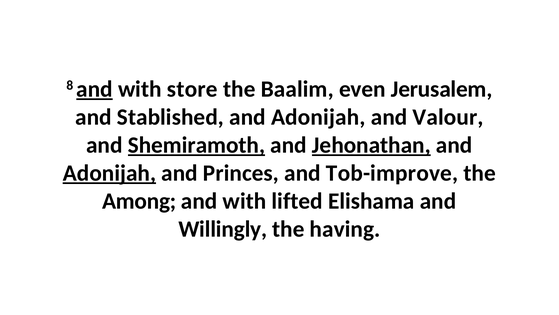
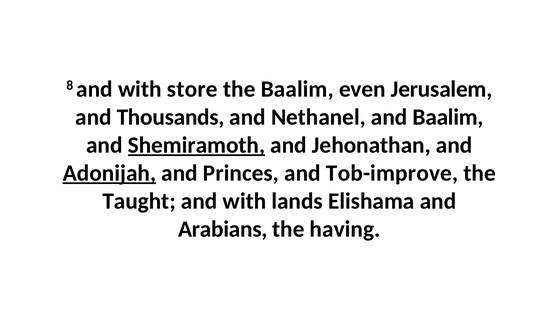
and at (94, 89) underline: present -> none
Stablished: Stablished -> Thousands
Adonijah at (318, 117): Adonijah -> Nethanel
and Valour: Valour -> Baalim
Jehonathan underline: present -> none
Among: Among -> Taught
lifted: lifted -> lands
Willingly: Willingly -> Arabians
